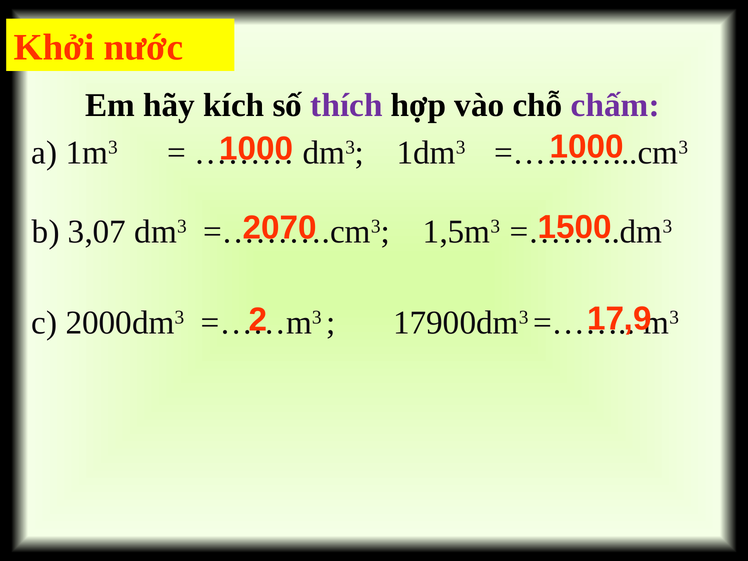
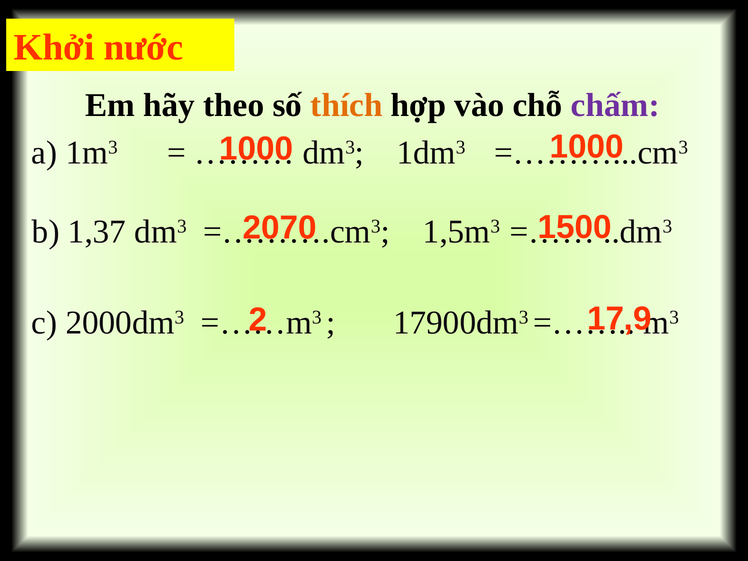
kích: kích -> theo
thích colour: purple -> orange
3,07: 3,07 -> 1,37
